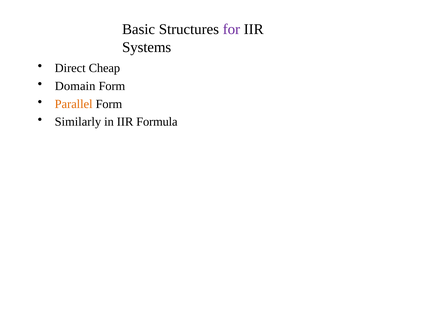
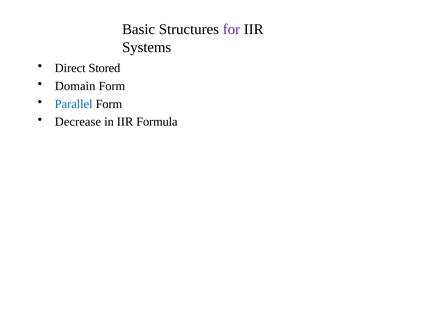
Cheap: Cheap -> Stored
Parallel colour: orange -> blue
Similarly: Similarly -> Decrease
